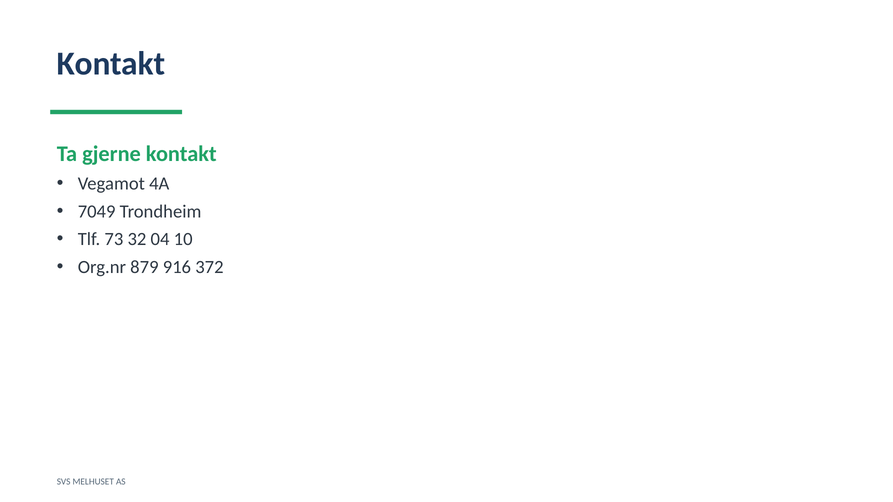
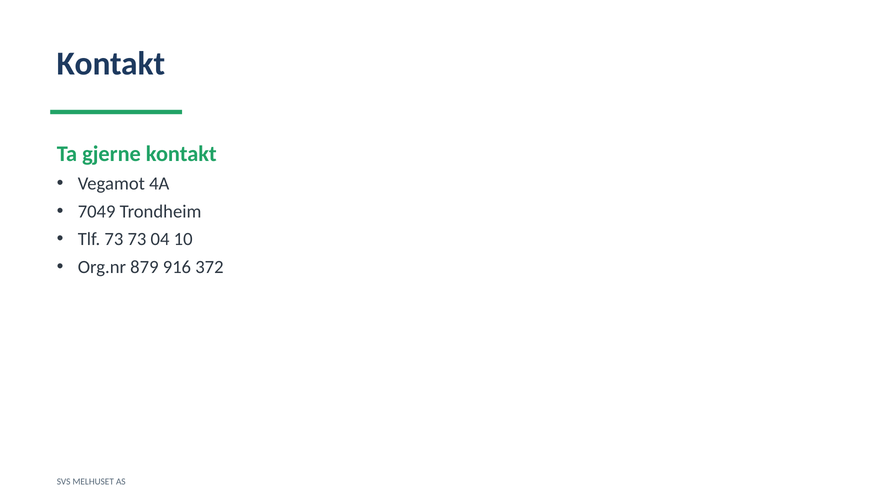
73 32: 32 -> 73
